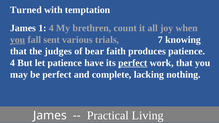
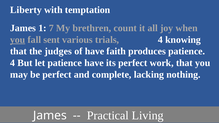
Turned: Turned -> Liberty
1 4: 4 -> 7
trials 7: 7 -> 4
of bear: bear -> have
perfect at (133, 63) underline: present -> none
